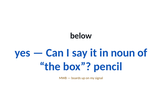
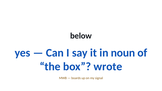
pencil: pencil -> wrote
